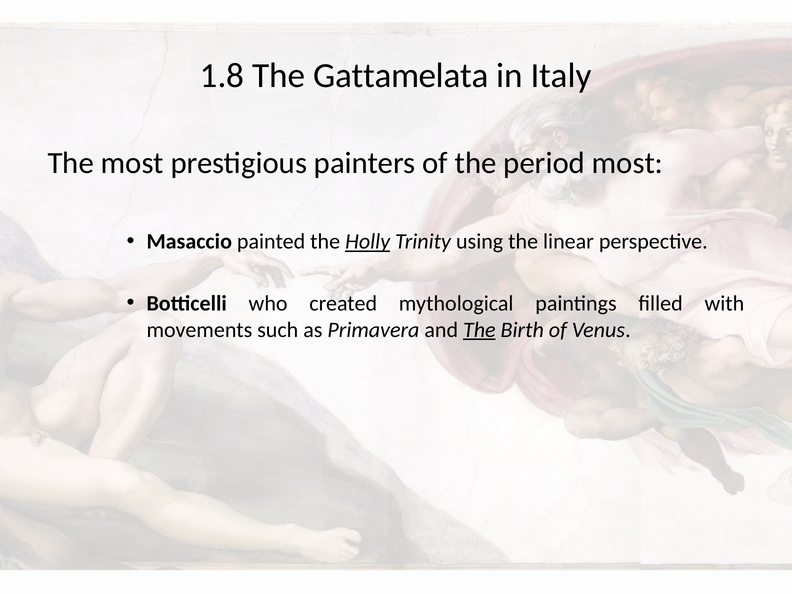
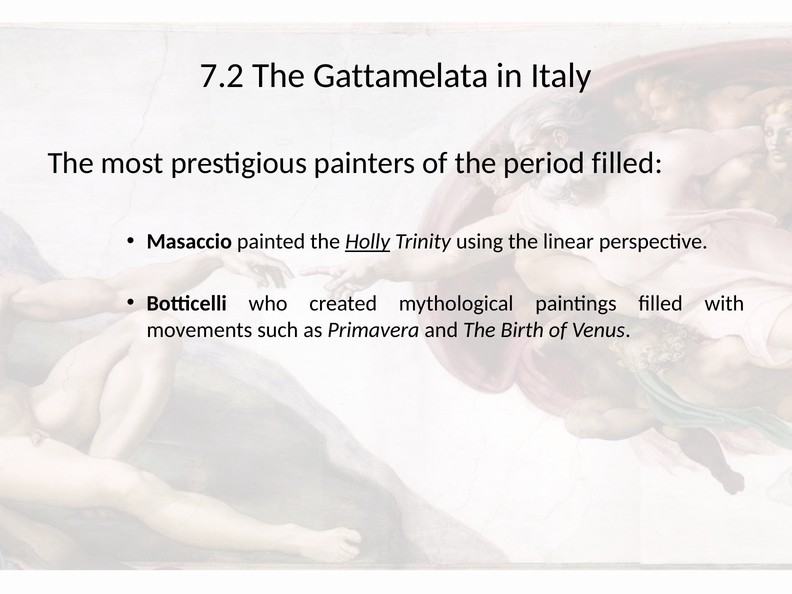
1.8: 1.8 -> 7.2
period most: most -> filled
The at (479, 330) underline: present -> none
